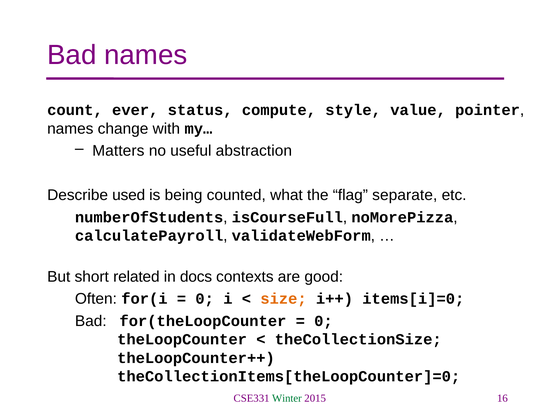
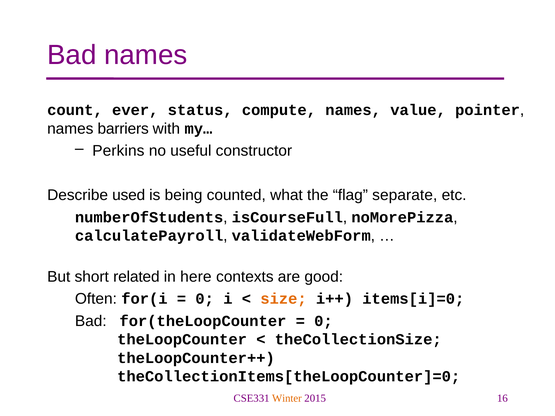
compute style: style -> names
change: change -> barriers
Matters: Matters -> Perkins
abstraction: abstraction -> constructor
docs: docs -> here
Winter colour: green -> orange
